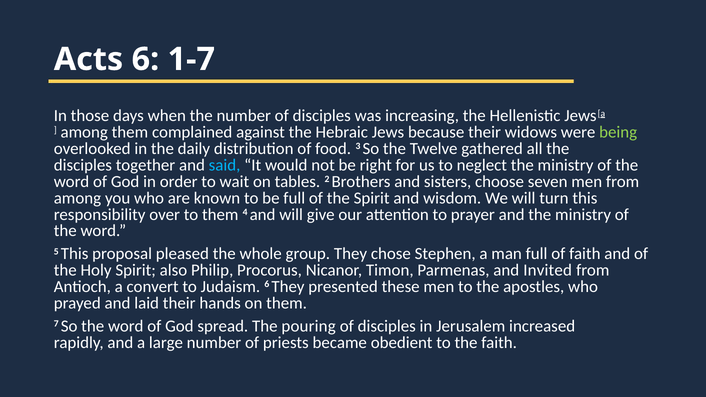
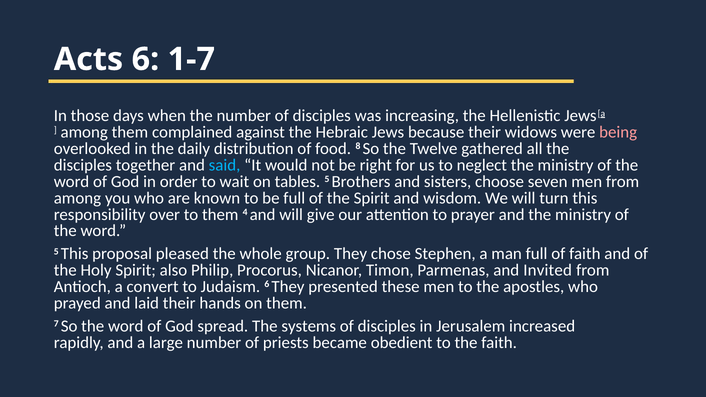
being colour: light green -> pink
3: 3 -> 8
tables 2: 2 -> 5
pouring: pouring -> systems
